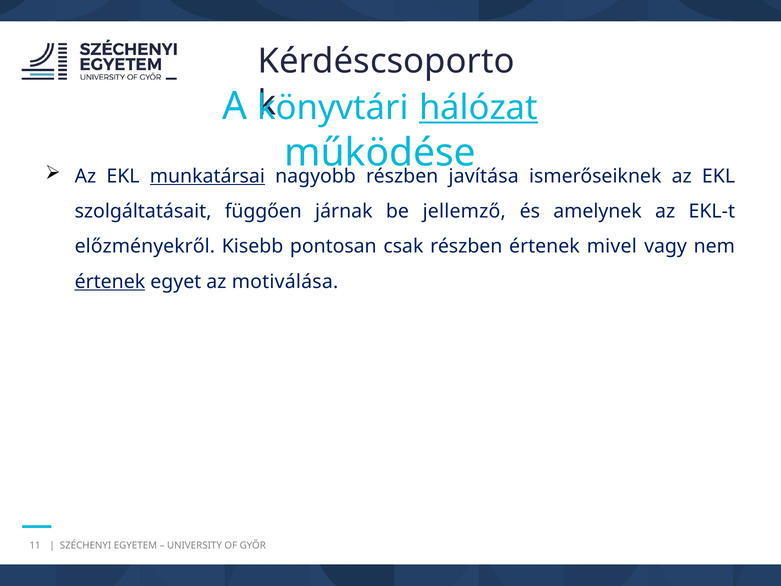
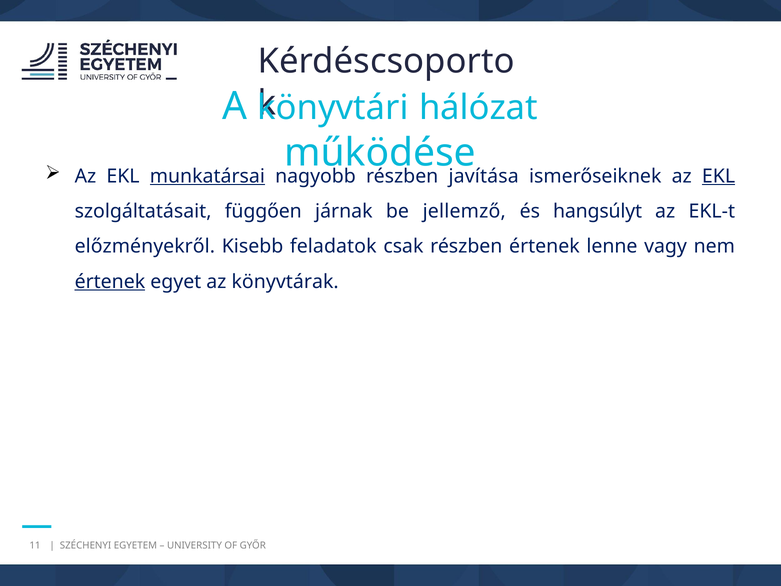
hálózat underline: present -> none
EKL at (719, 176) underline: none -> present
amelynek: amelynek -> hangsúlyt
pontosan: pontosan -> feladatok
mivel: mivel -> lenne
motiválása: motiválása -> könyvtárak
